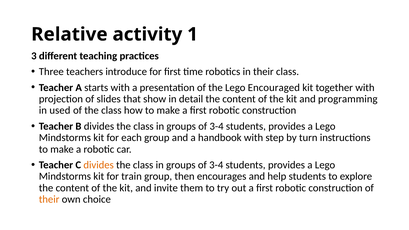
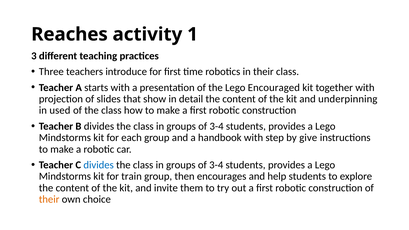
Relative: Relative -> Reaches
programming: programming -> underpinning
turn: turn -> give
divides at (99, 165) colour: orange -> blue
